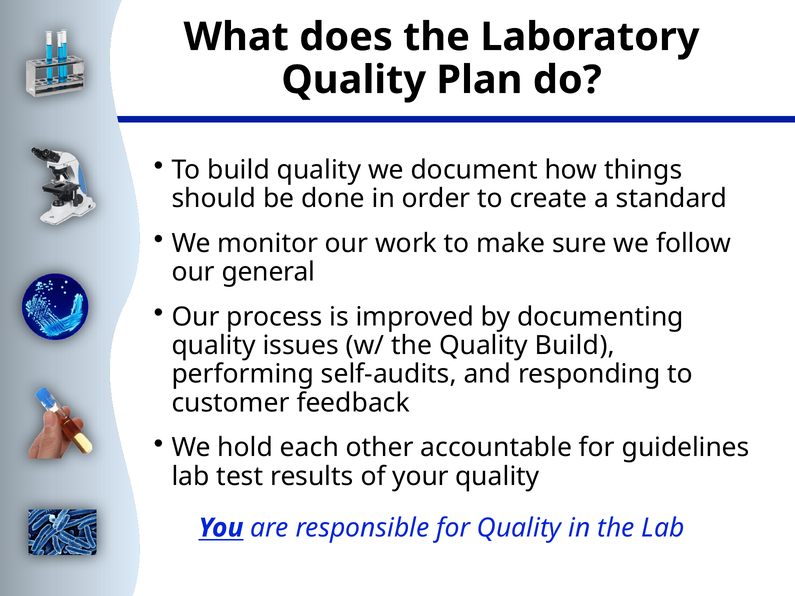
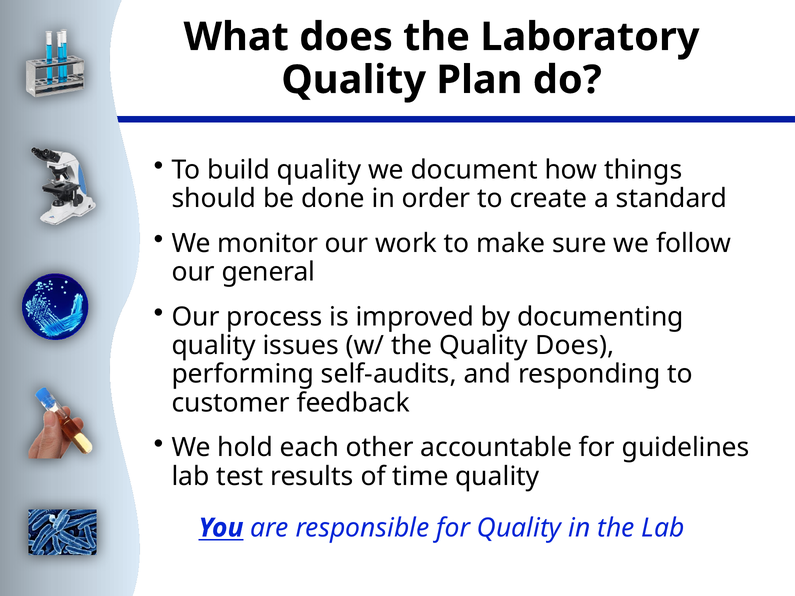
Quality Build: Build -> Does
your: your -> time
